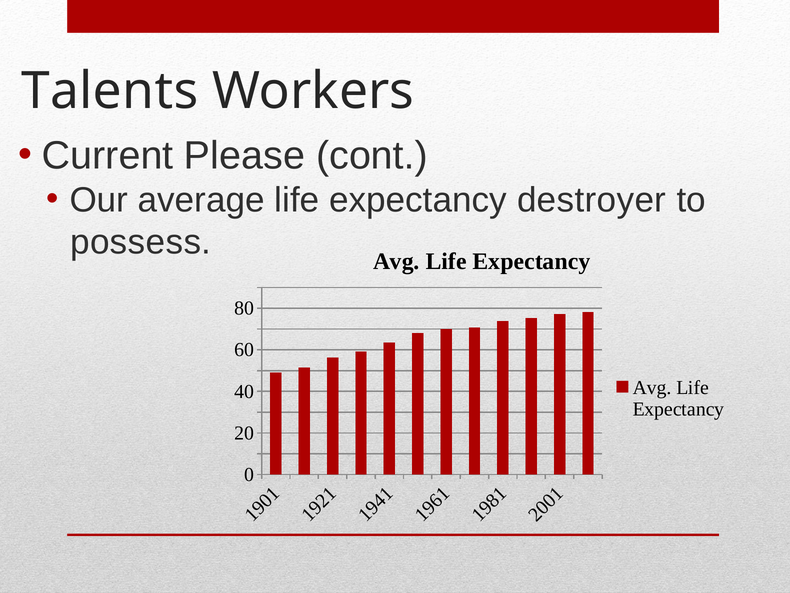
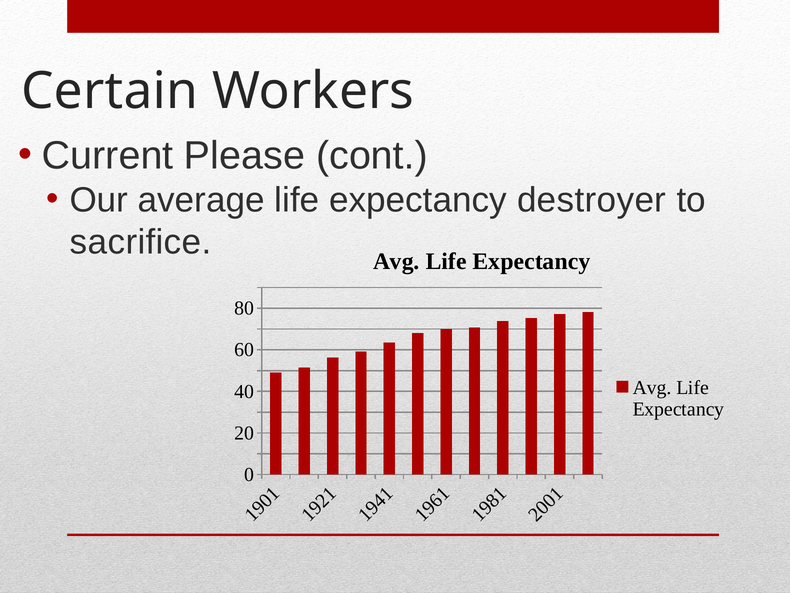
Talents: Talents -> Certain
possess: possess -> sacrifice
